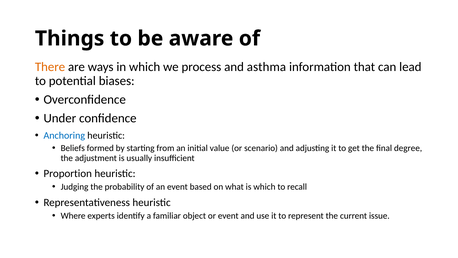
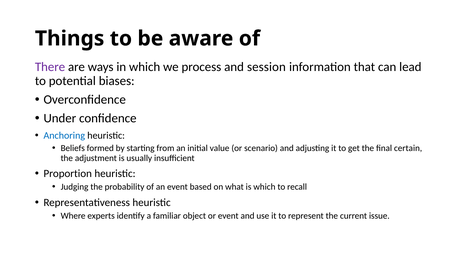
There colour: orange -> purple
asthma: asthma -> session
degree: degree -> certain
